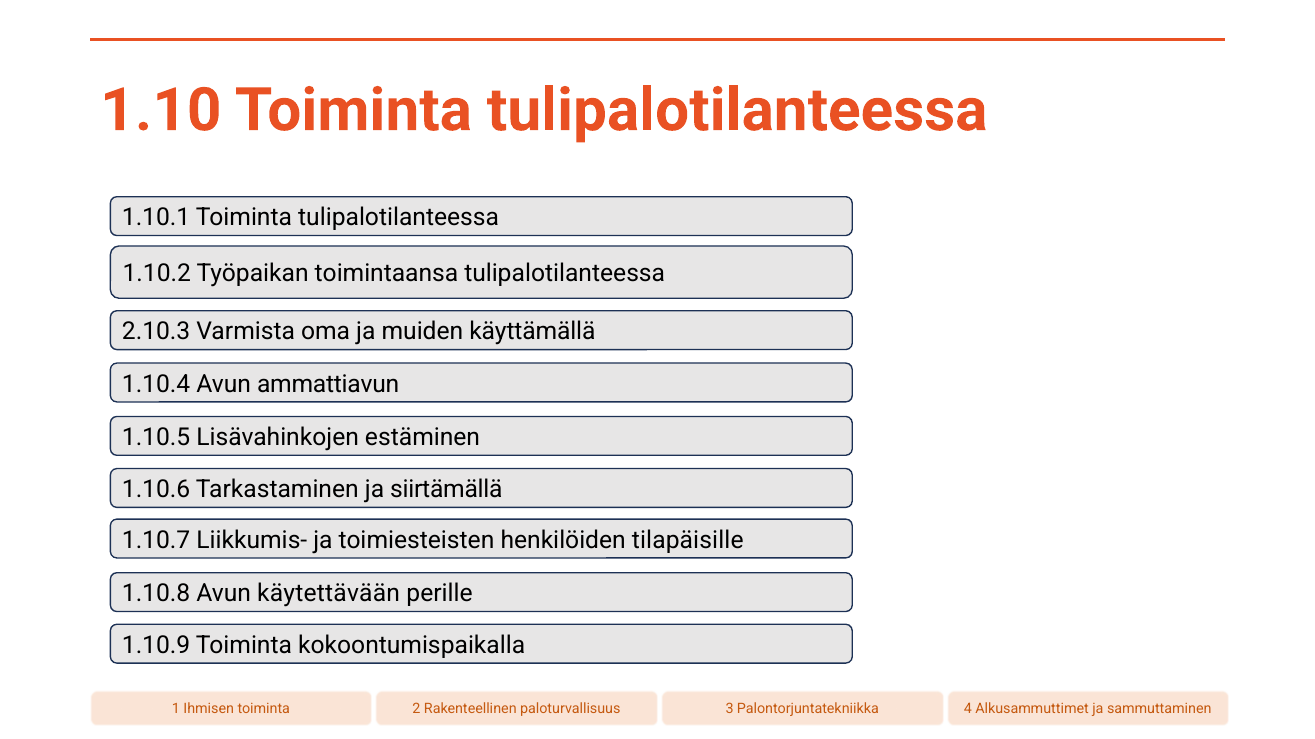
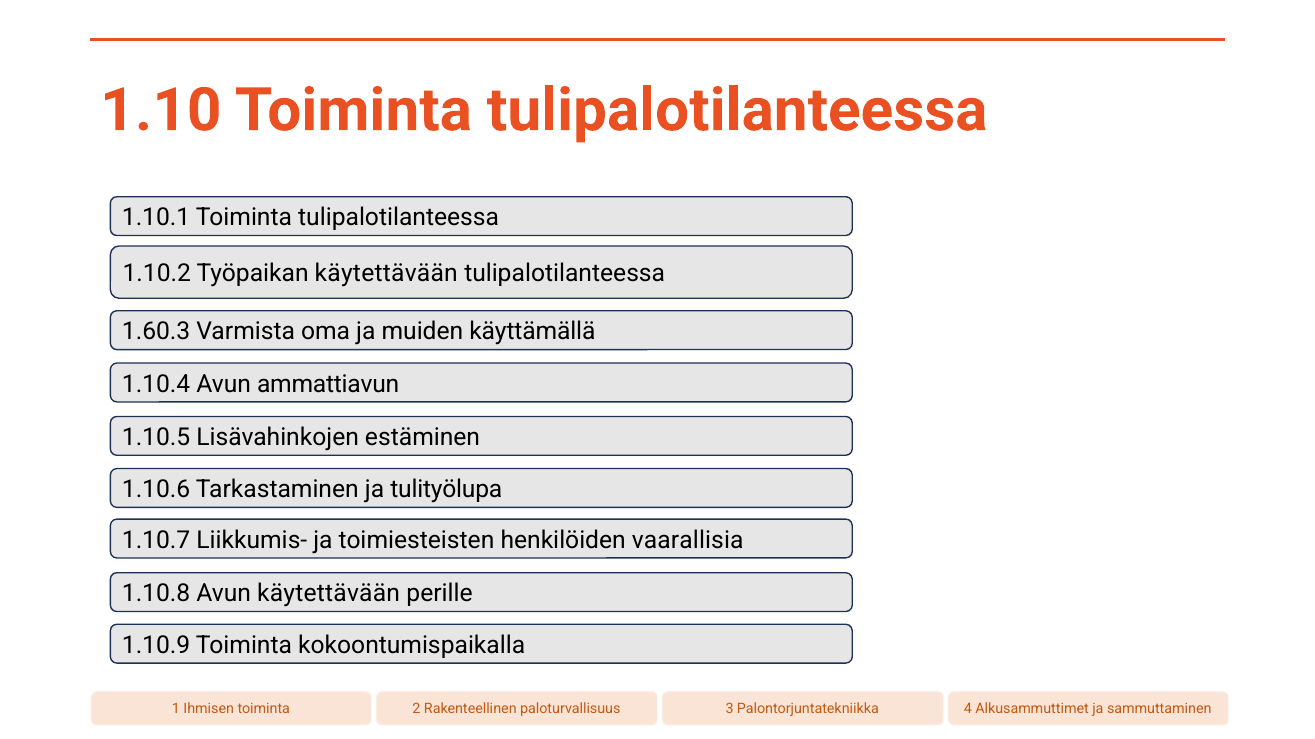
Työpaikan toimintaansa: toimintaansa -> käytettävään
2.10.3: 2.10.3 -> 1.60.3
siirtämällä: siirtämällä -> tulityölupa
tilapäisille: tilapäisille -> vaarallisia
